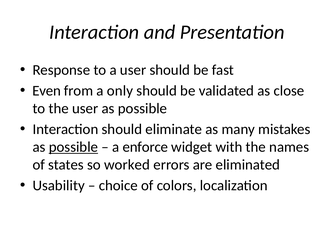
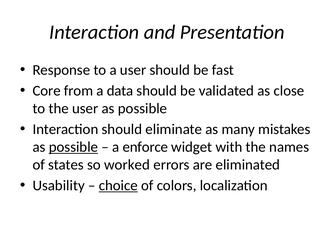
Even: Even -> Core
only: only -> data
choice underline: none -> present
